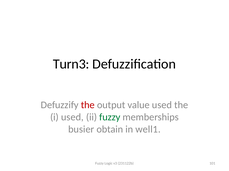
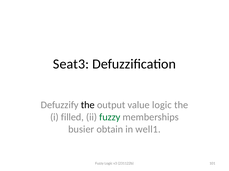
Turn3: Turn3 -> Seat3
the at (88, 105) colour: red -> black
value used: used -> logic
i used: used -> filled
